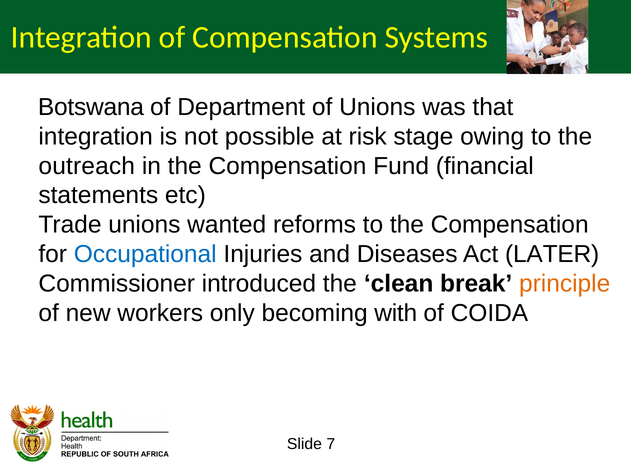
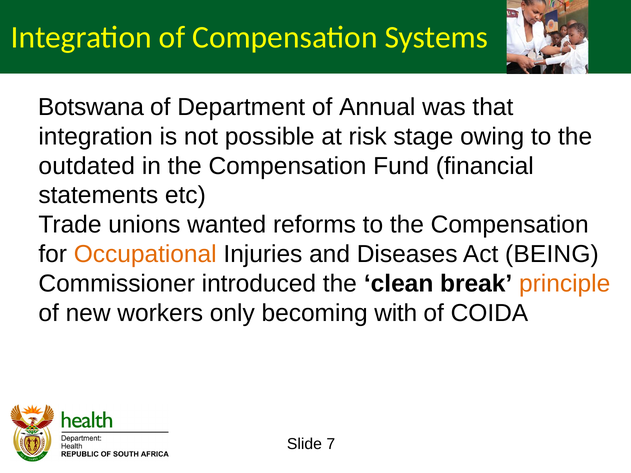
of Unions: Unions -> Annual
outreach: outreach -> outdated
Occupational colour: blue -> orange
LATER: LATER -> BEING
